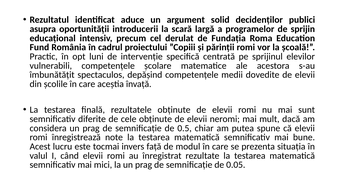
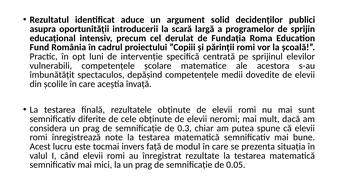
0.5: 0.5 -> 0.3
